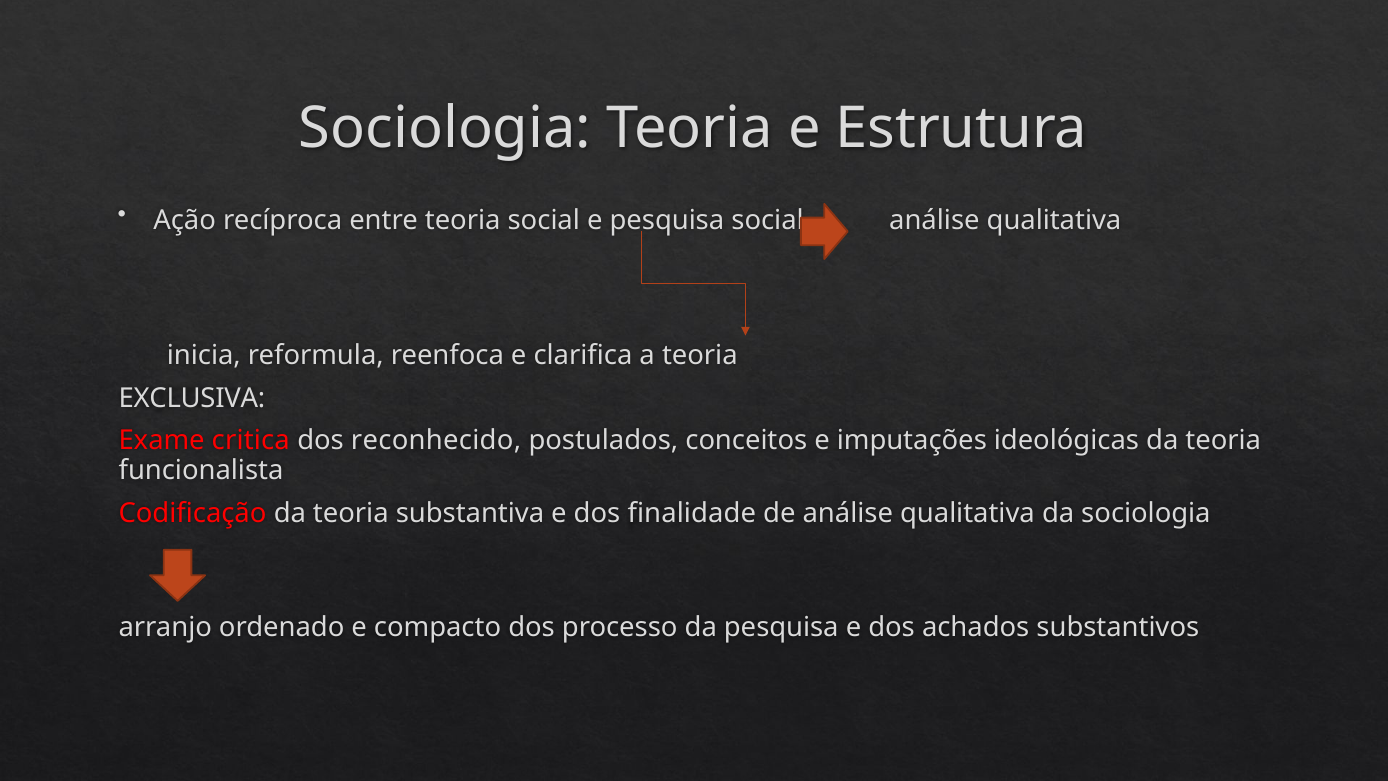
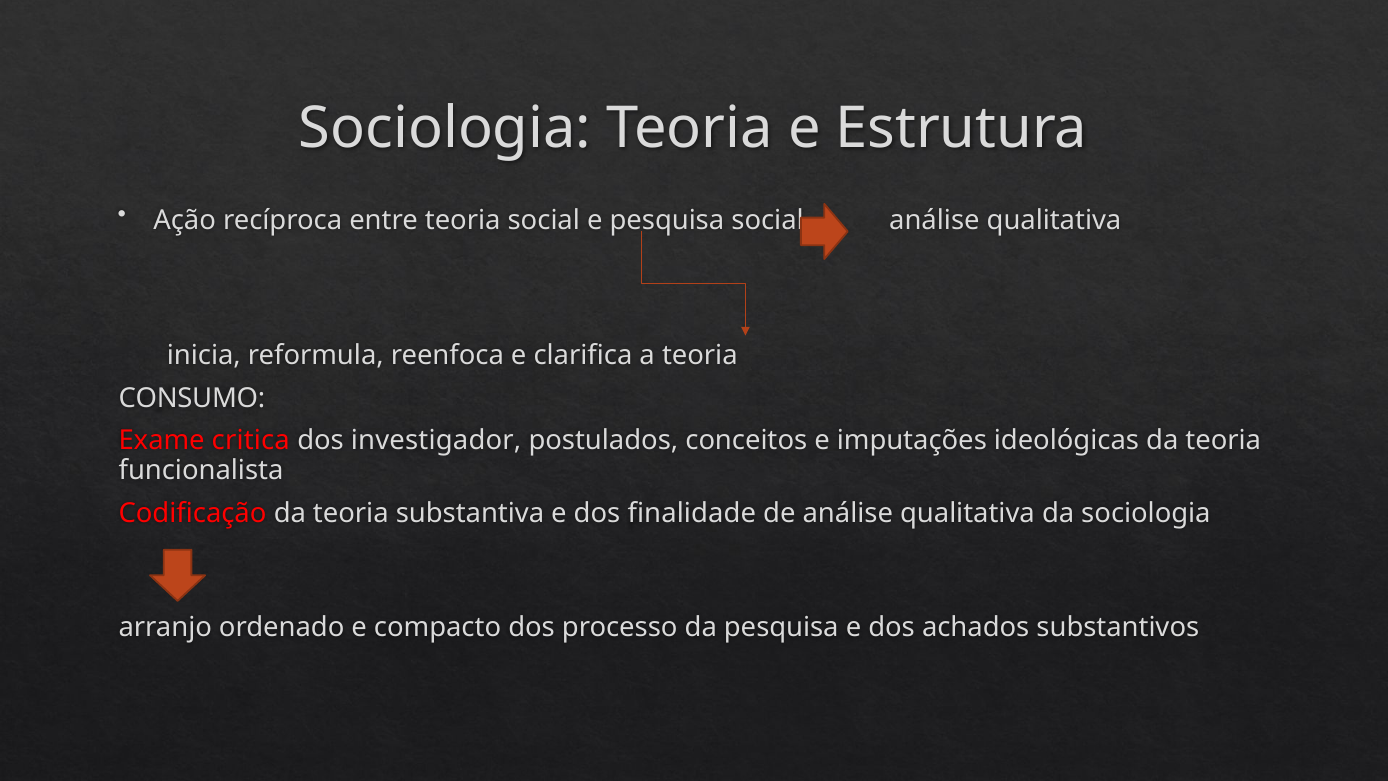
EXCLUSIVA: EXCLUSIVA -> CONSUMO
reconhecido: reconhecido -> investigador
